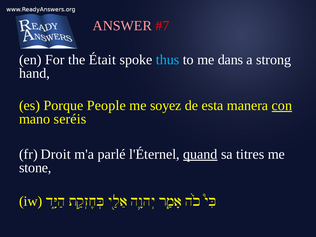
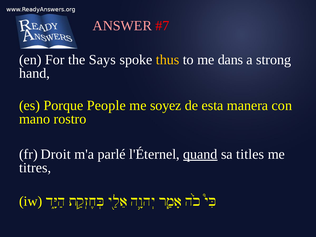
Était: Était -> Says
thus colour: light blue -> yellow
con underline: present -> none
seréis: seréis -> rostro
titres: titres -> titles
stone: stone -> titres
